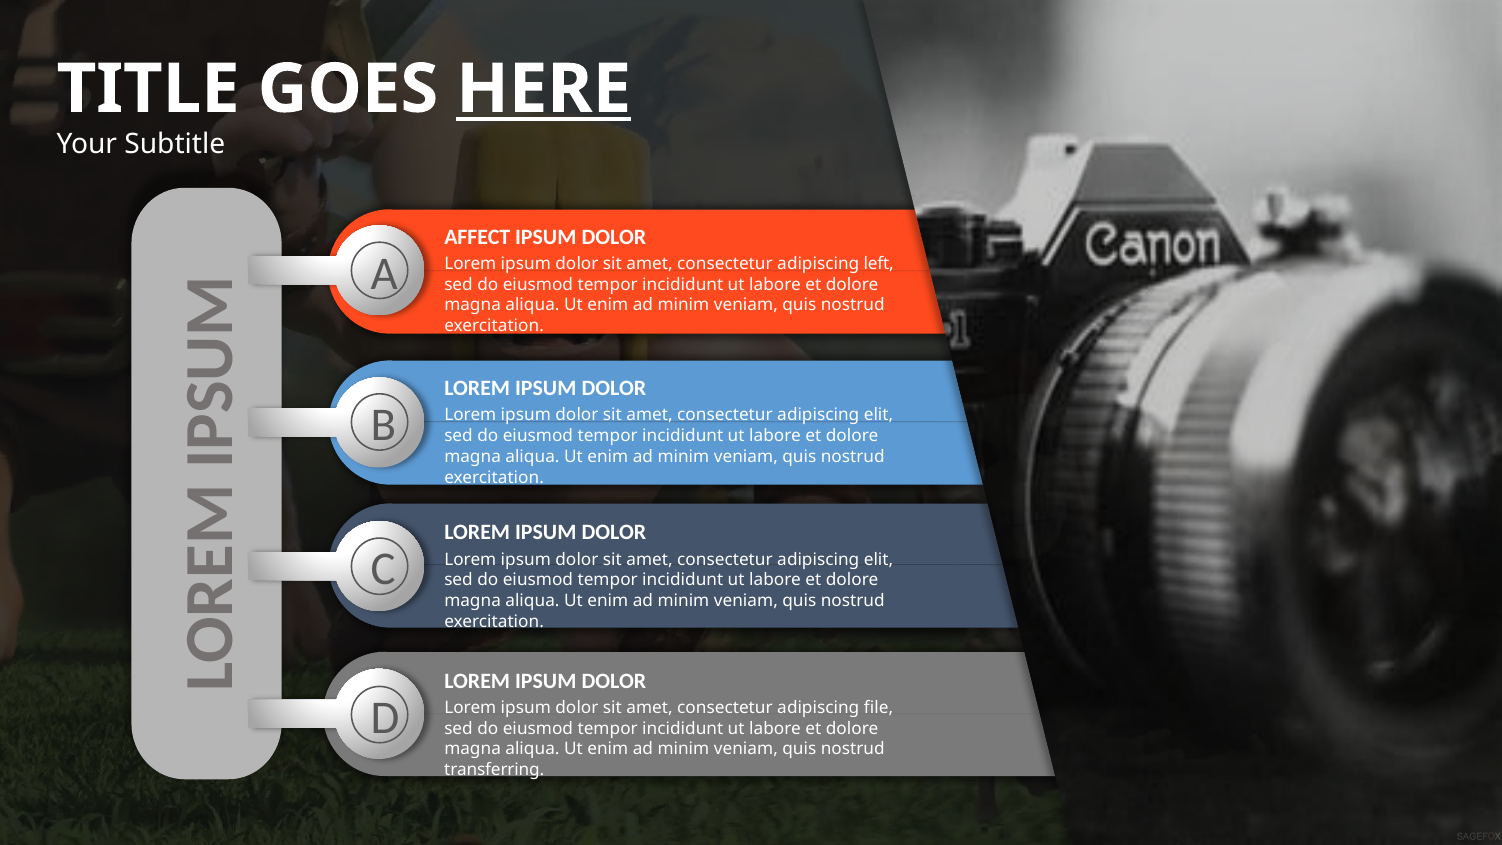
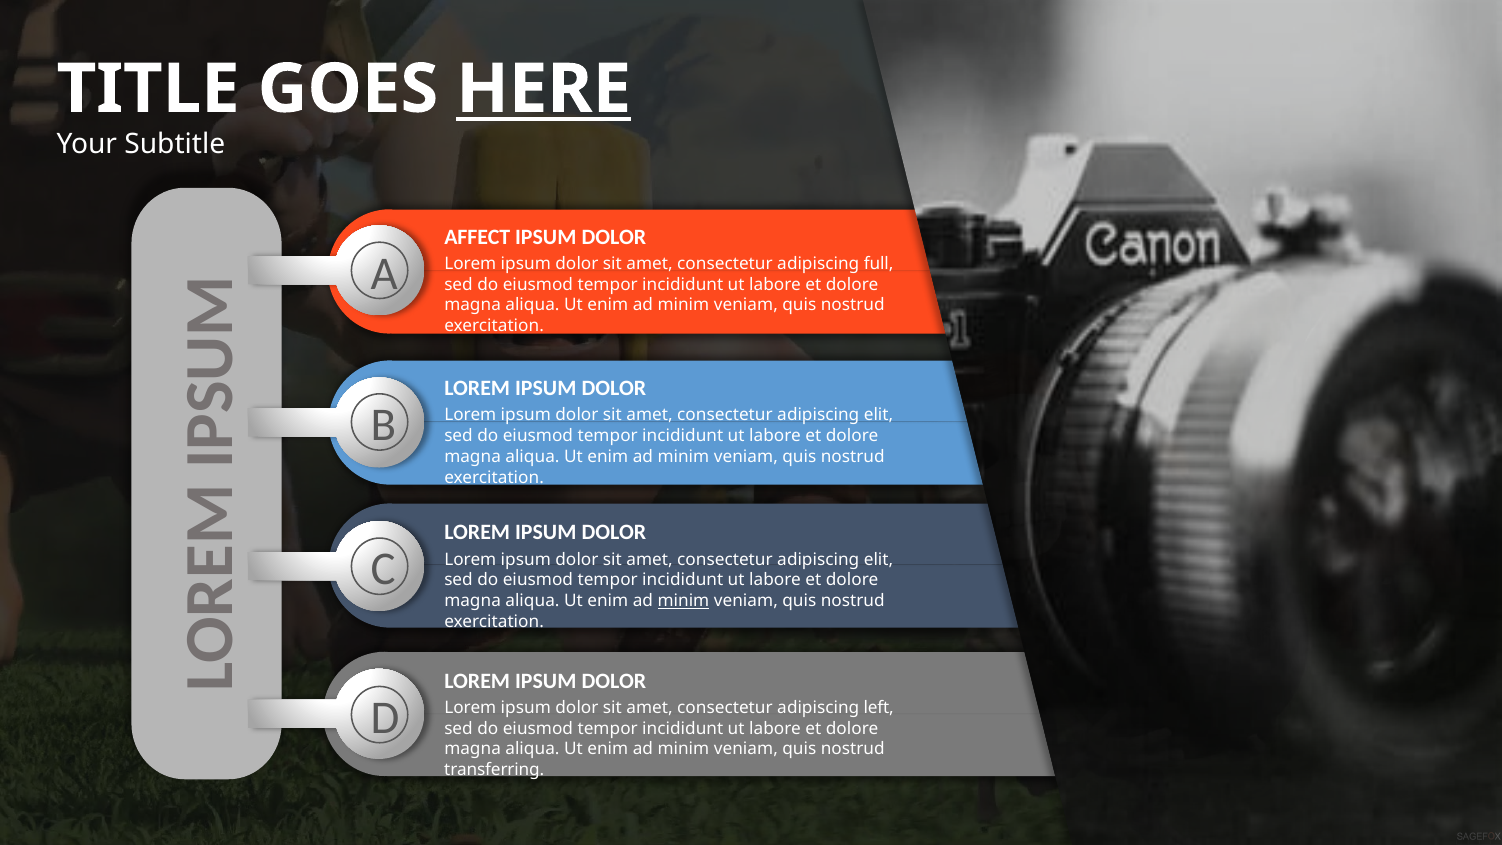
left: left -> full
minim at (683, 601) underline: none -> present
file: file -> left
